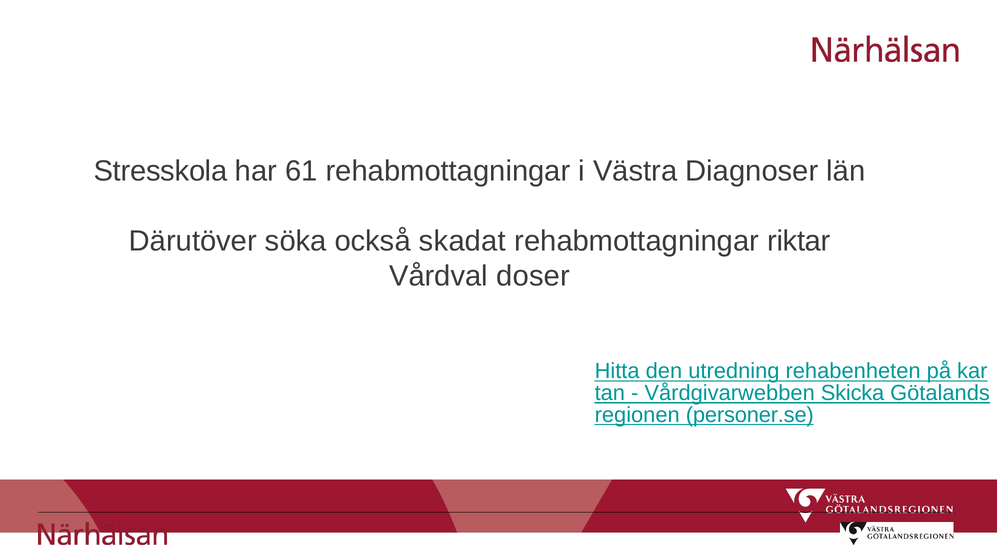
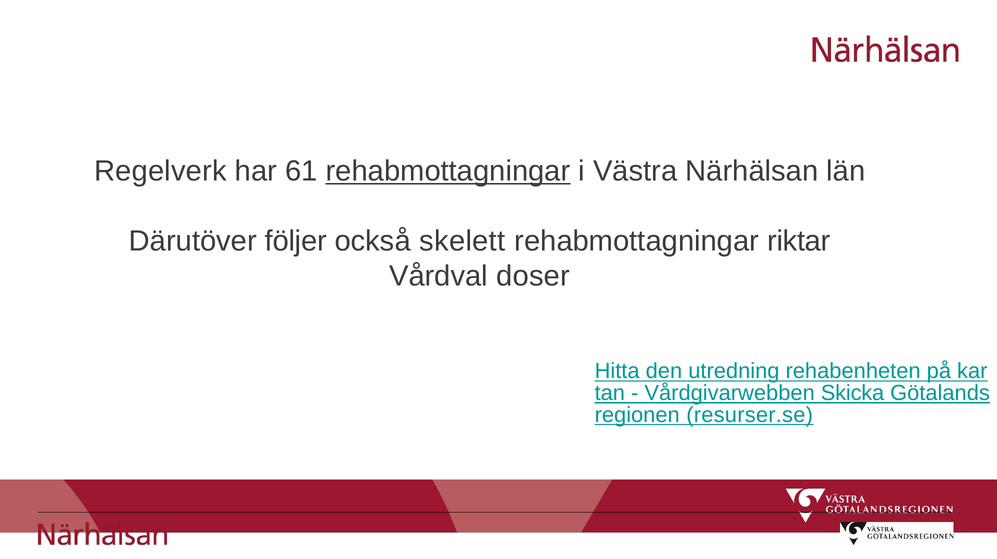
Stresskola: Stresskola -> Regelverk
rehabmottagningar at (448, 171) underline: none -> present
Diagnoser: Diagnoser -> Närhälsan
söka: söka -> följer
skadat: skadat -> skelett
personer.se: personer.se -> resurser.se
